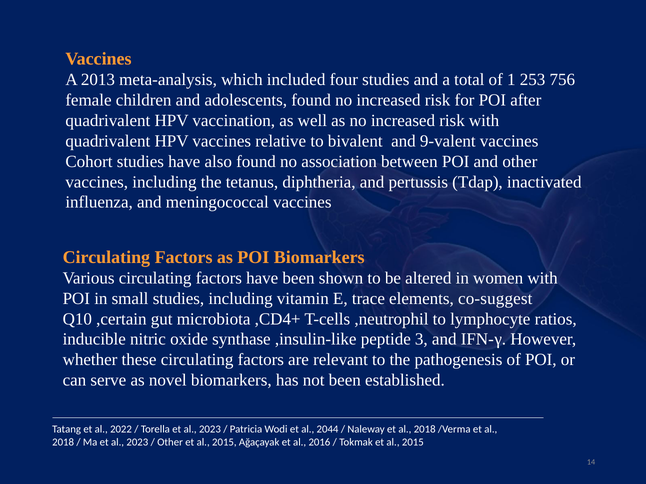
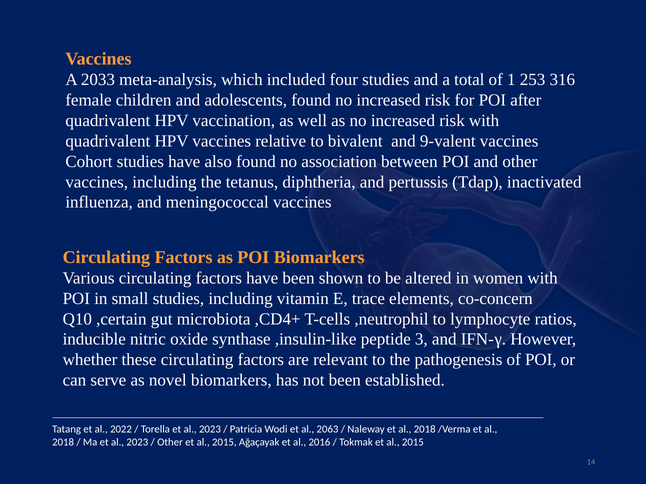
2013: 2013 -> 2033
756: 756 -> 316
co-suggest: co-suggest -> co-concern
2044: 2044 -> 2063
